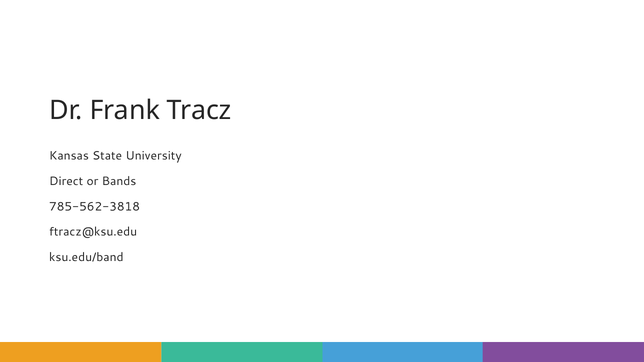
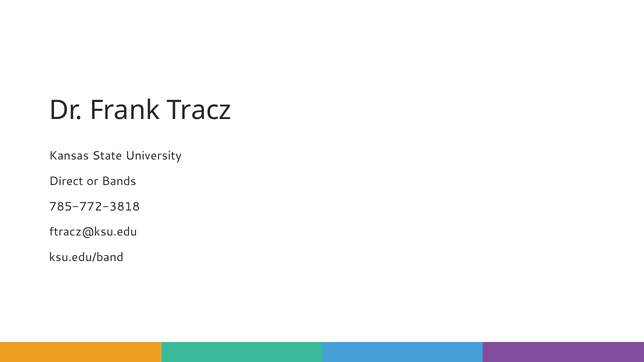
785-562-3818: 785-562-3818 -> 785-772-3818
